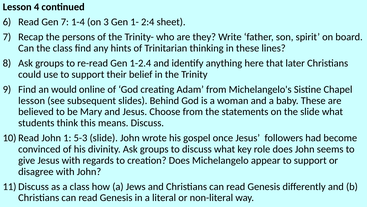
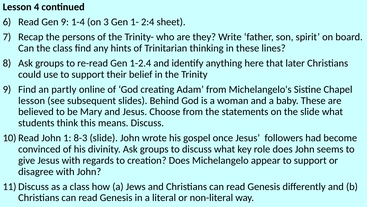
Gen 7: 7 -> 9
would: would -> partly
5-3: 5-3 -> 8-3
